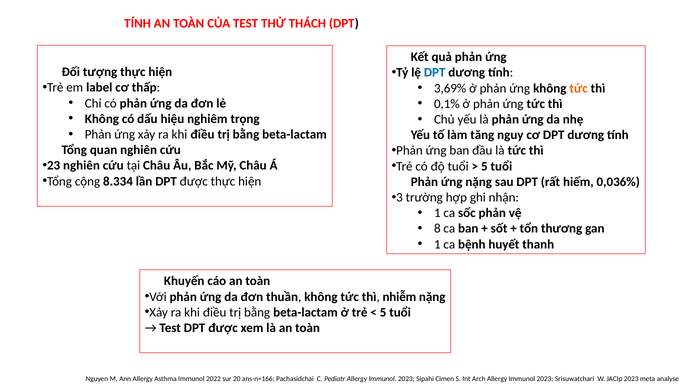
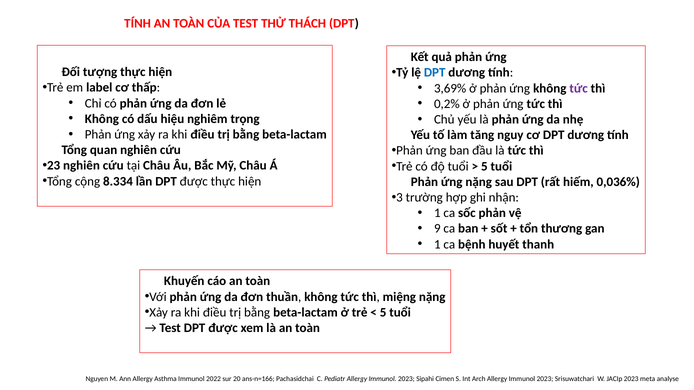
tức at (579, 88) colour: orange -> purple
0,1%: 0,1% -> 0,2%
8: 8 -> 9
nhiễm: nhiễm -> miệng
